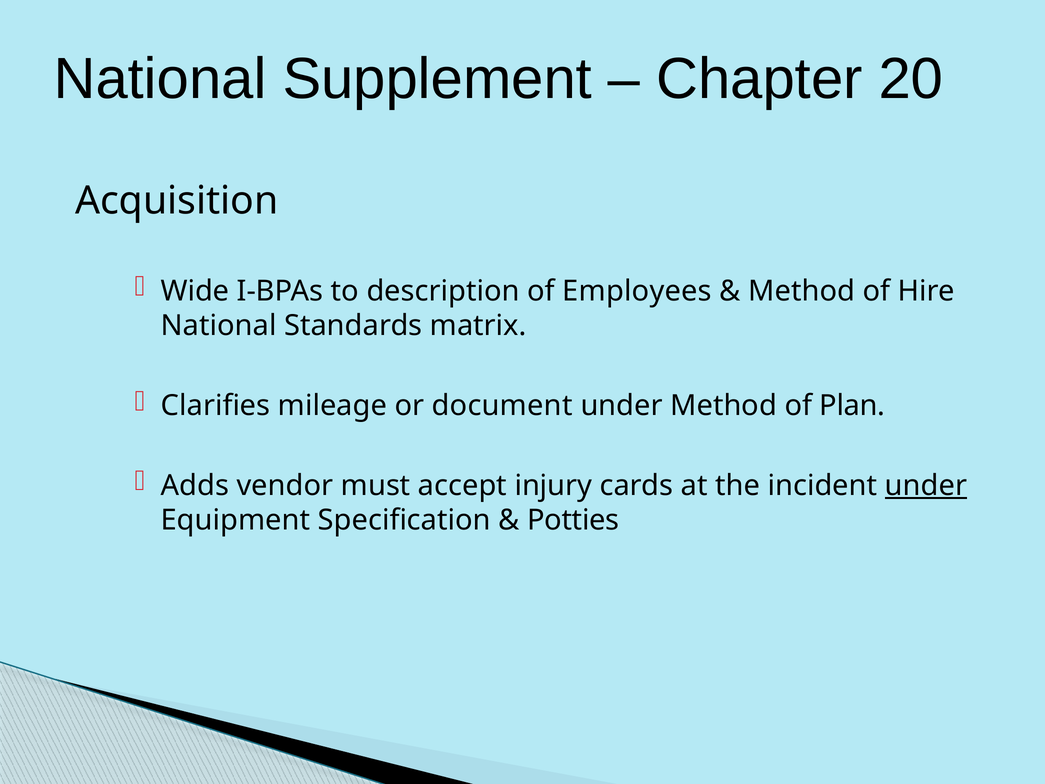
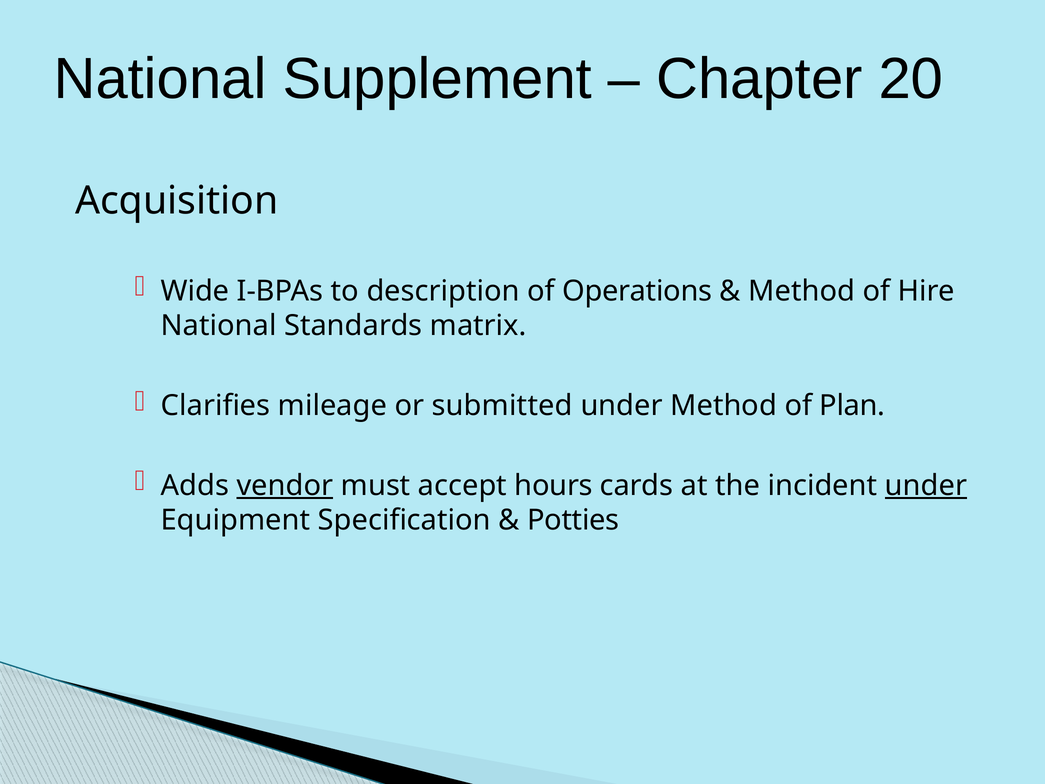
Employees: Employees -> Operations
document: document -> submitted
vendor underline: none -> present
injury: injury -> hours
